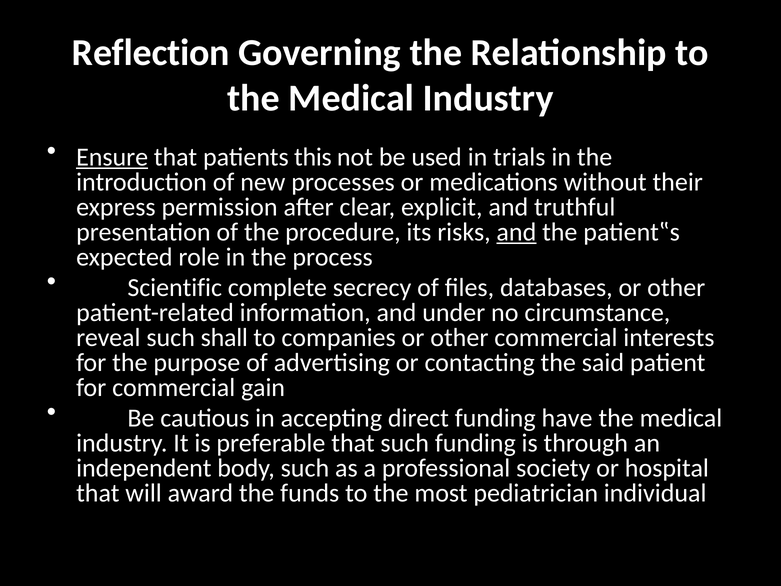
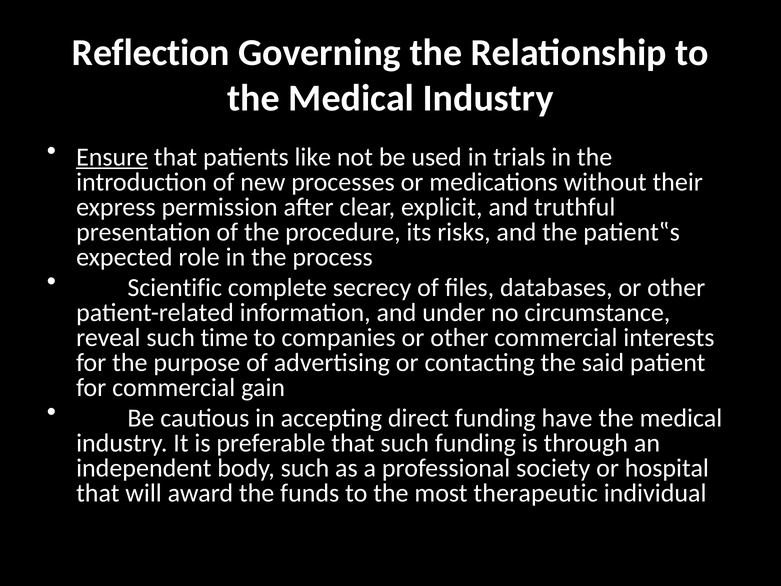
this: this -> like
and at (516, 232) underline: present -> none
shall: shall -> time
pediatrician: pediatrician -> therapeutic
